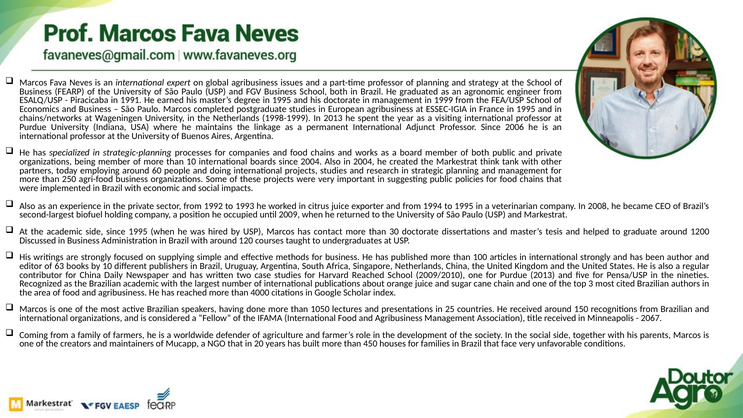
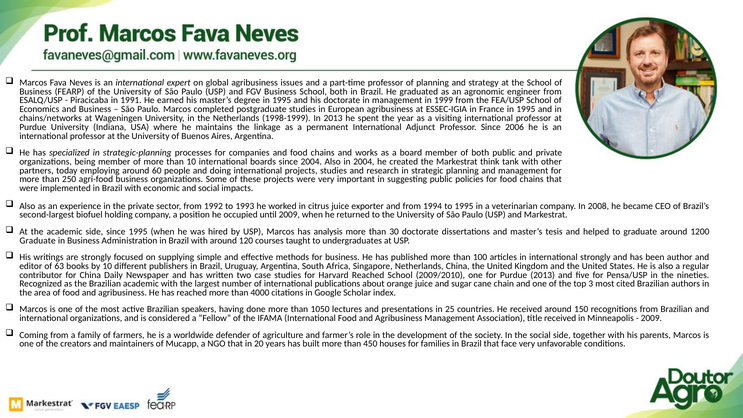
contact: contact -> analysis
Discussed at (38, 240): Discussed -> Graduate
2067 at (651, 318): 2067 -> 2009
